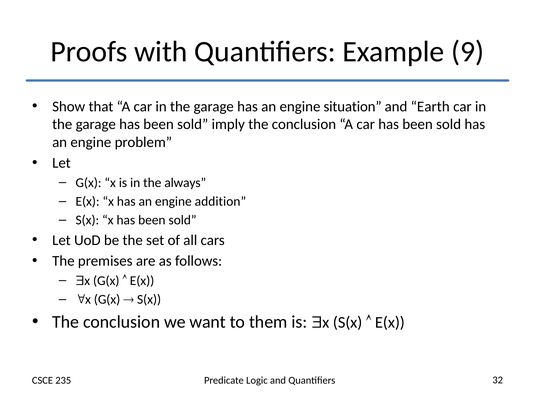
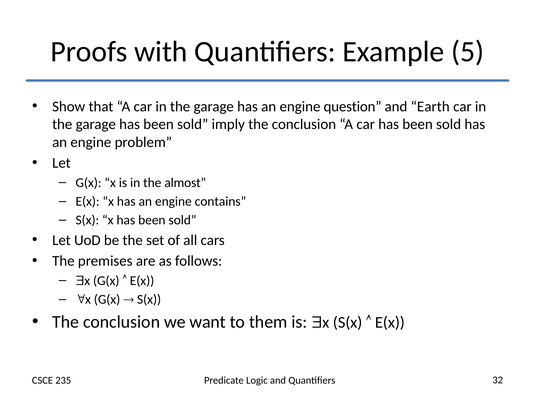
9: 9 -> 5
situation: situation -> question
always: always -> almost
addition: addition -> contains
